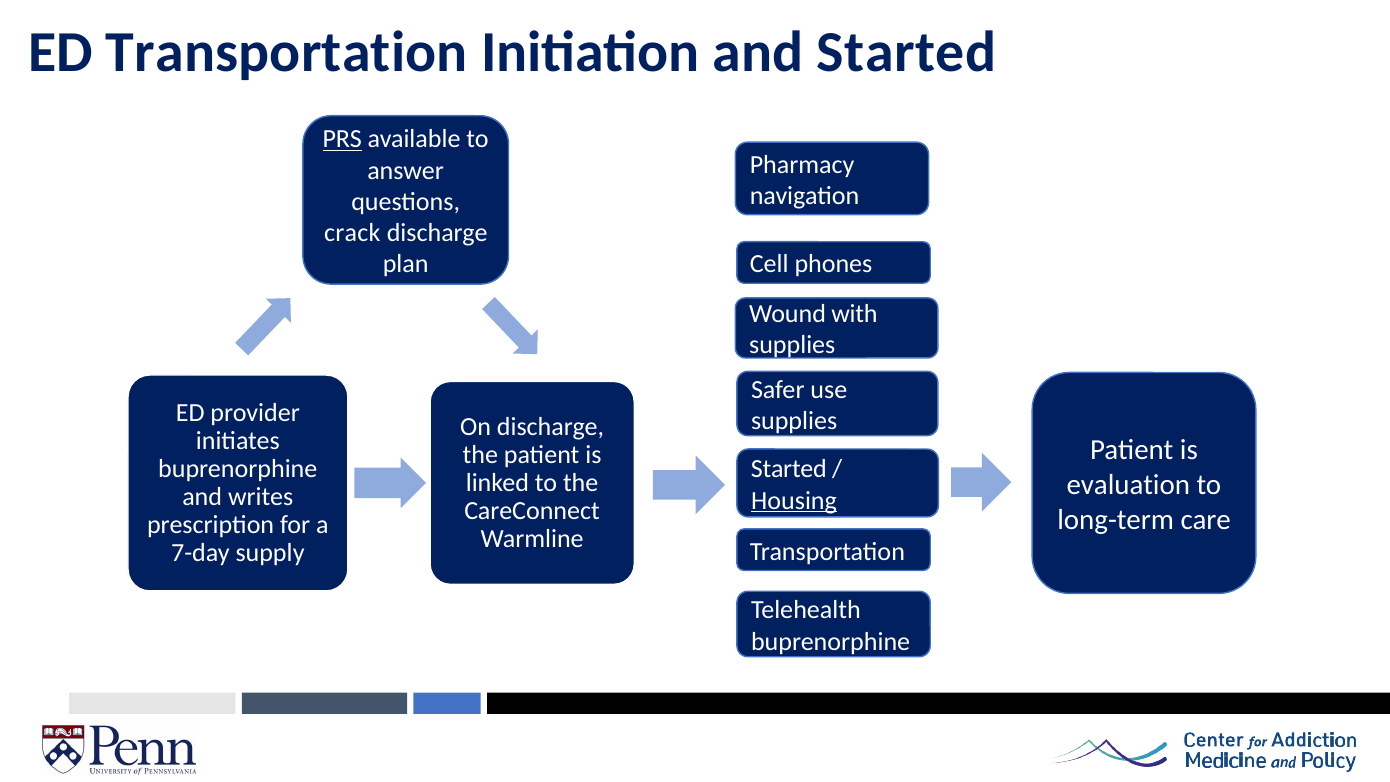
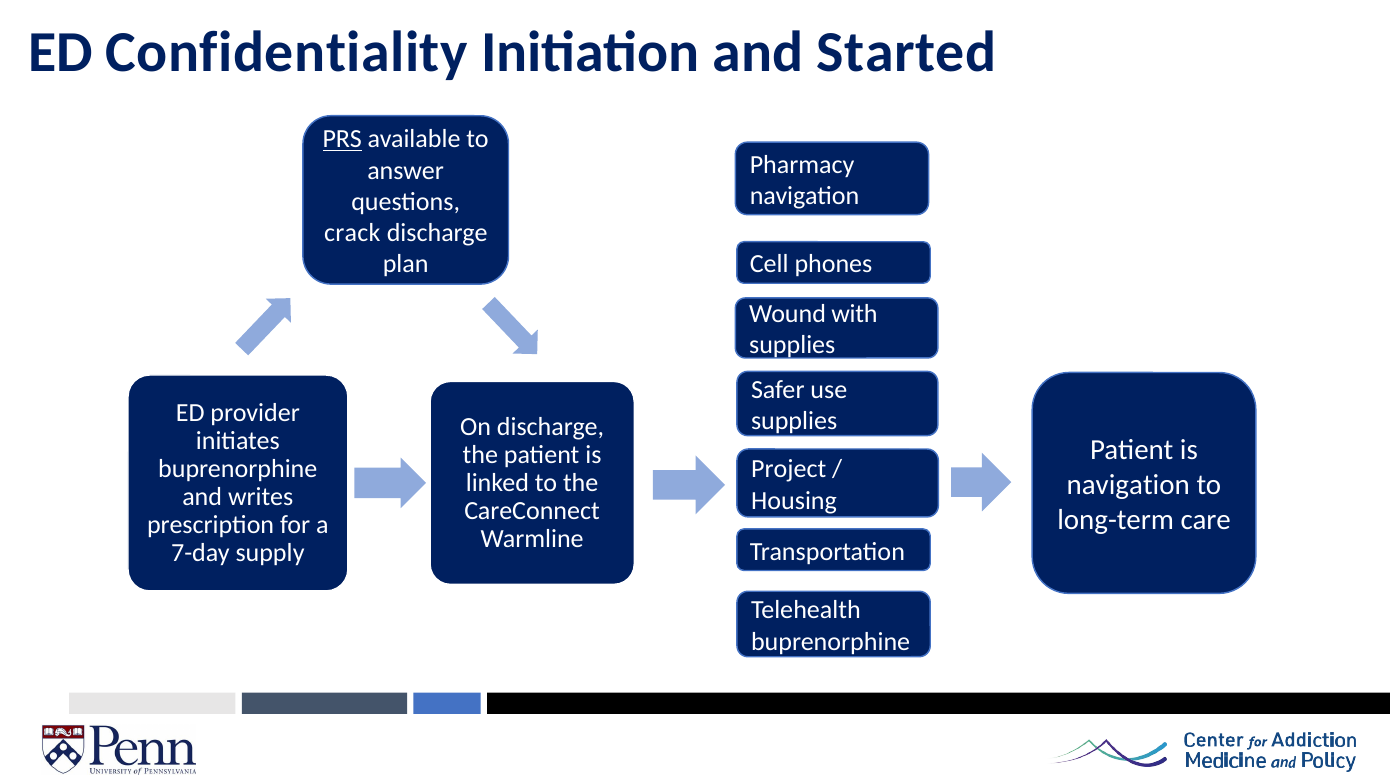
ED Transportation: Transportation -> Confidentiality
Started at (789, 469): Started -> Project
evaluation at (1128, 485): evaluation -> navigation
Housing underline: present -> none
